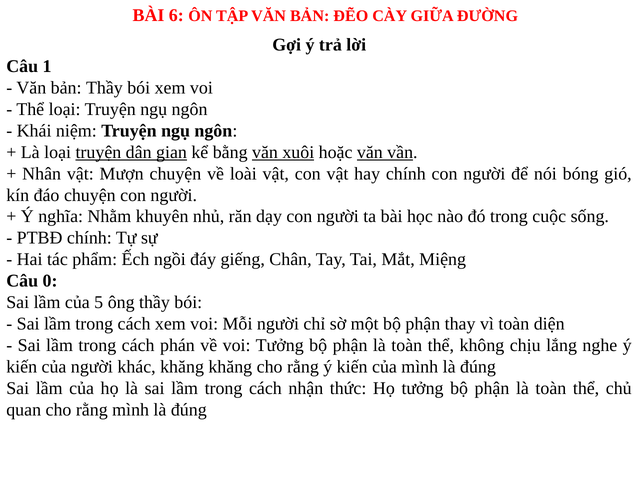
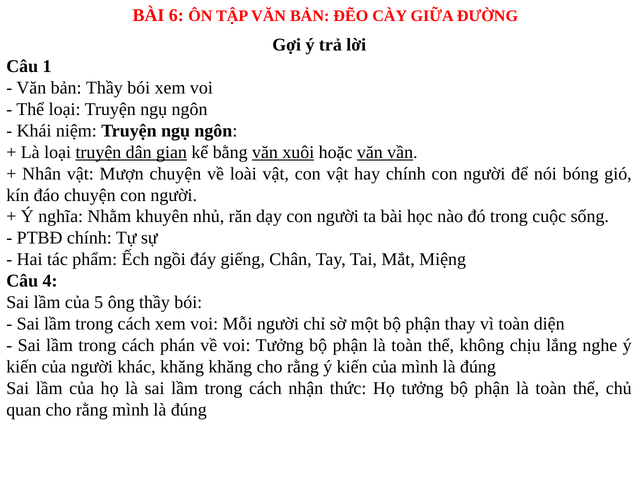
0: 0 -> 4
